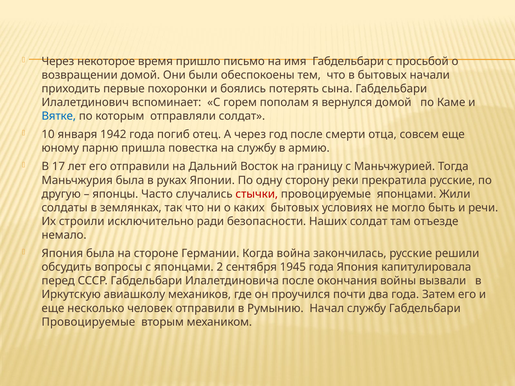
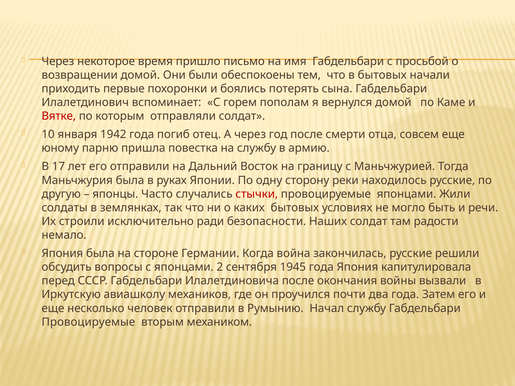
Вятке colour: blue -> red
прекратила: прекратила -> находилось
отъезде: отъезде -> радости
